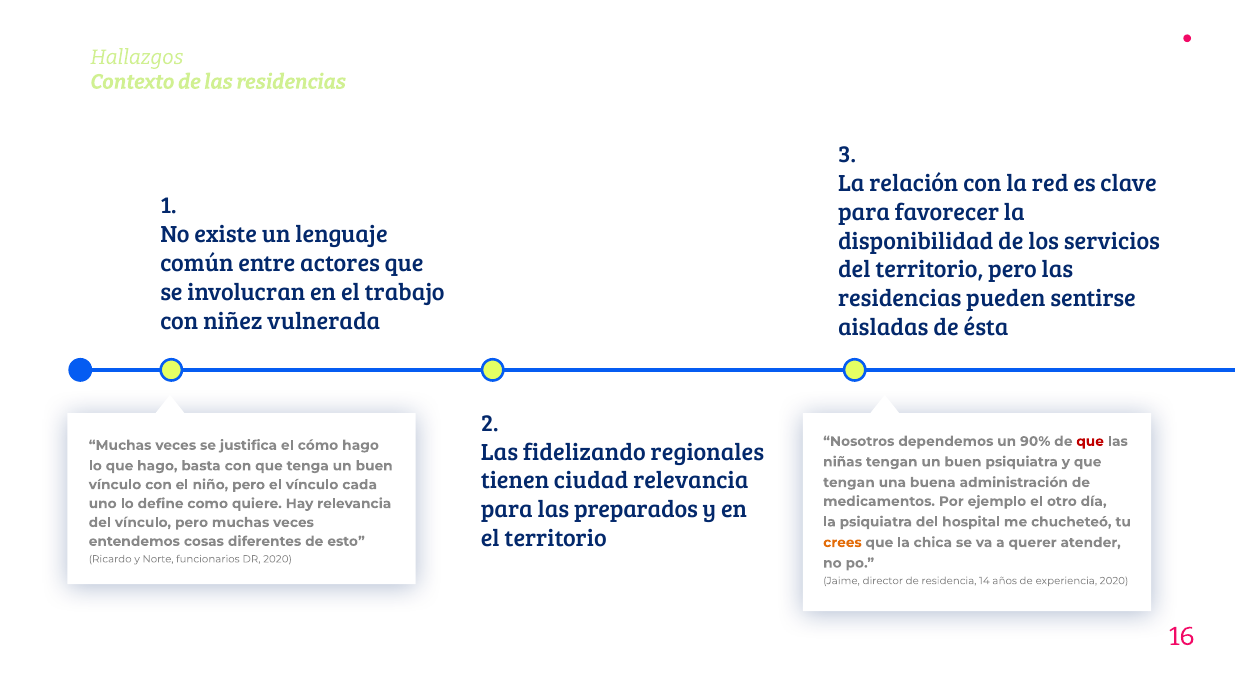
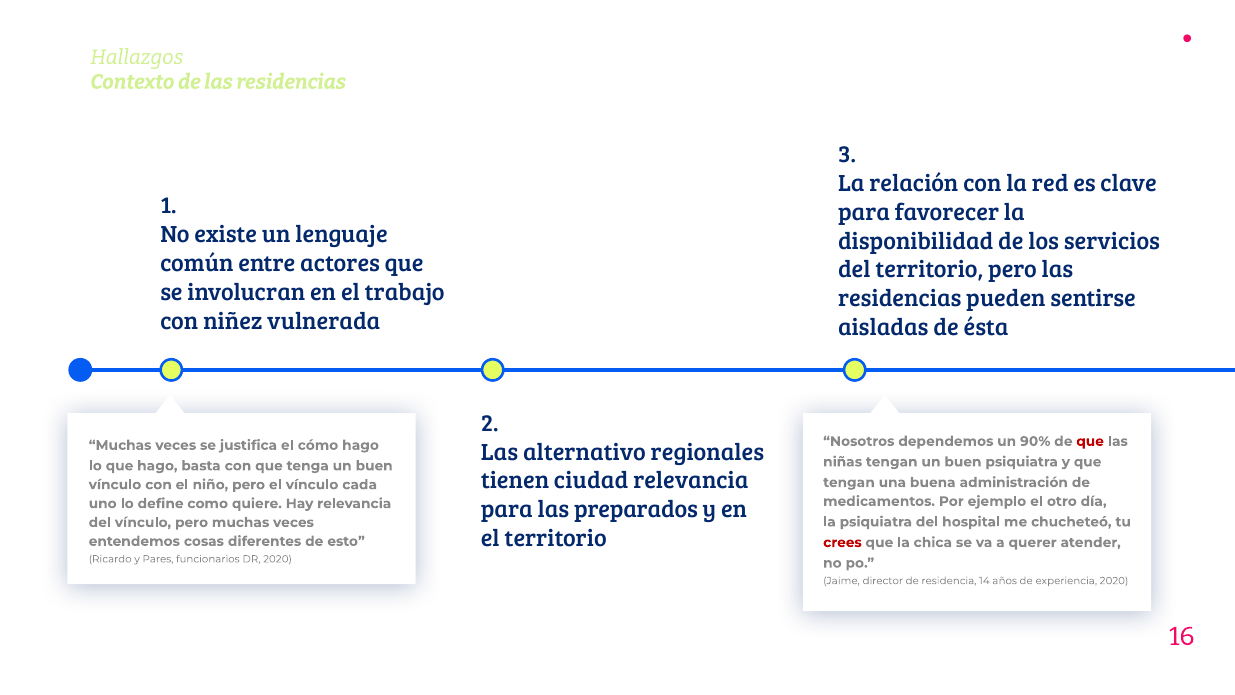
fidelizando: fidelizando -> alternativo
crees colour: orange -> red
Norte: Norte -> Pares
